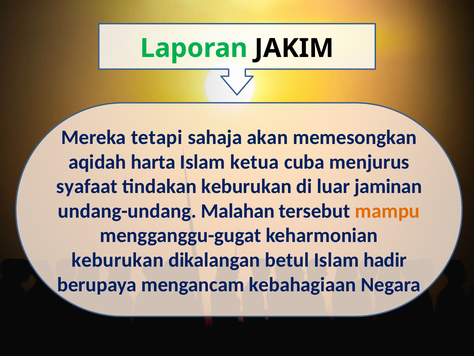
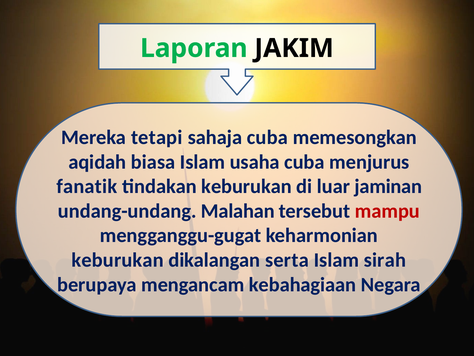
sahaja akan: akan -> cuba
harta: harta -> biasa
ketua: ketua -> usaha
syafaat: syafaat -> fanatik
mampu colour: orange -> red
betul: betul -> serta
hadir: hadir -> sirah
